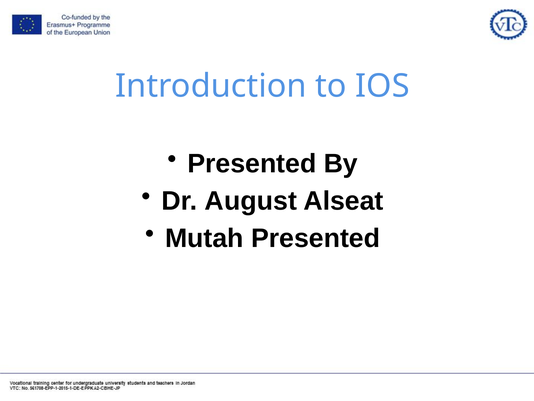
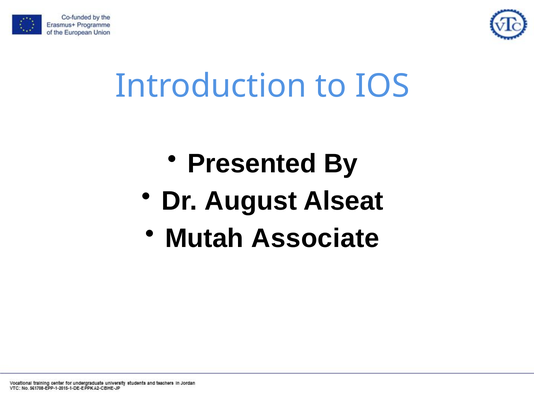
Mutah Presented: Presented -> Associate
